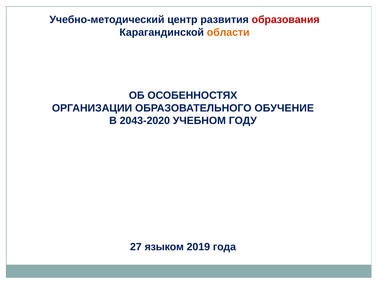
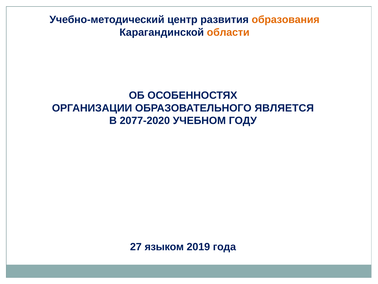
образования colour: red -> orange
ОБУЧЕНИЕ: ОБУЧЕНИЕ -> ЯВЛЯЕТСЯ
2043-2020: 2043-2020 -> 2077-2020
